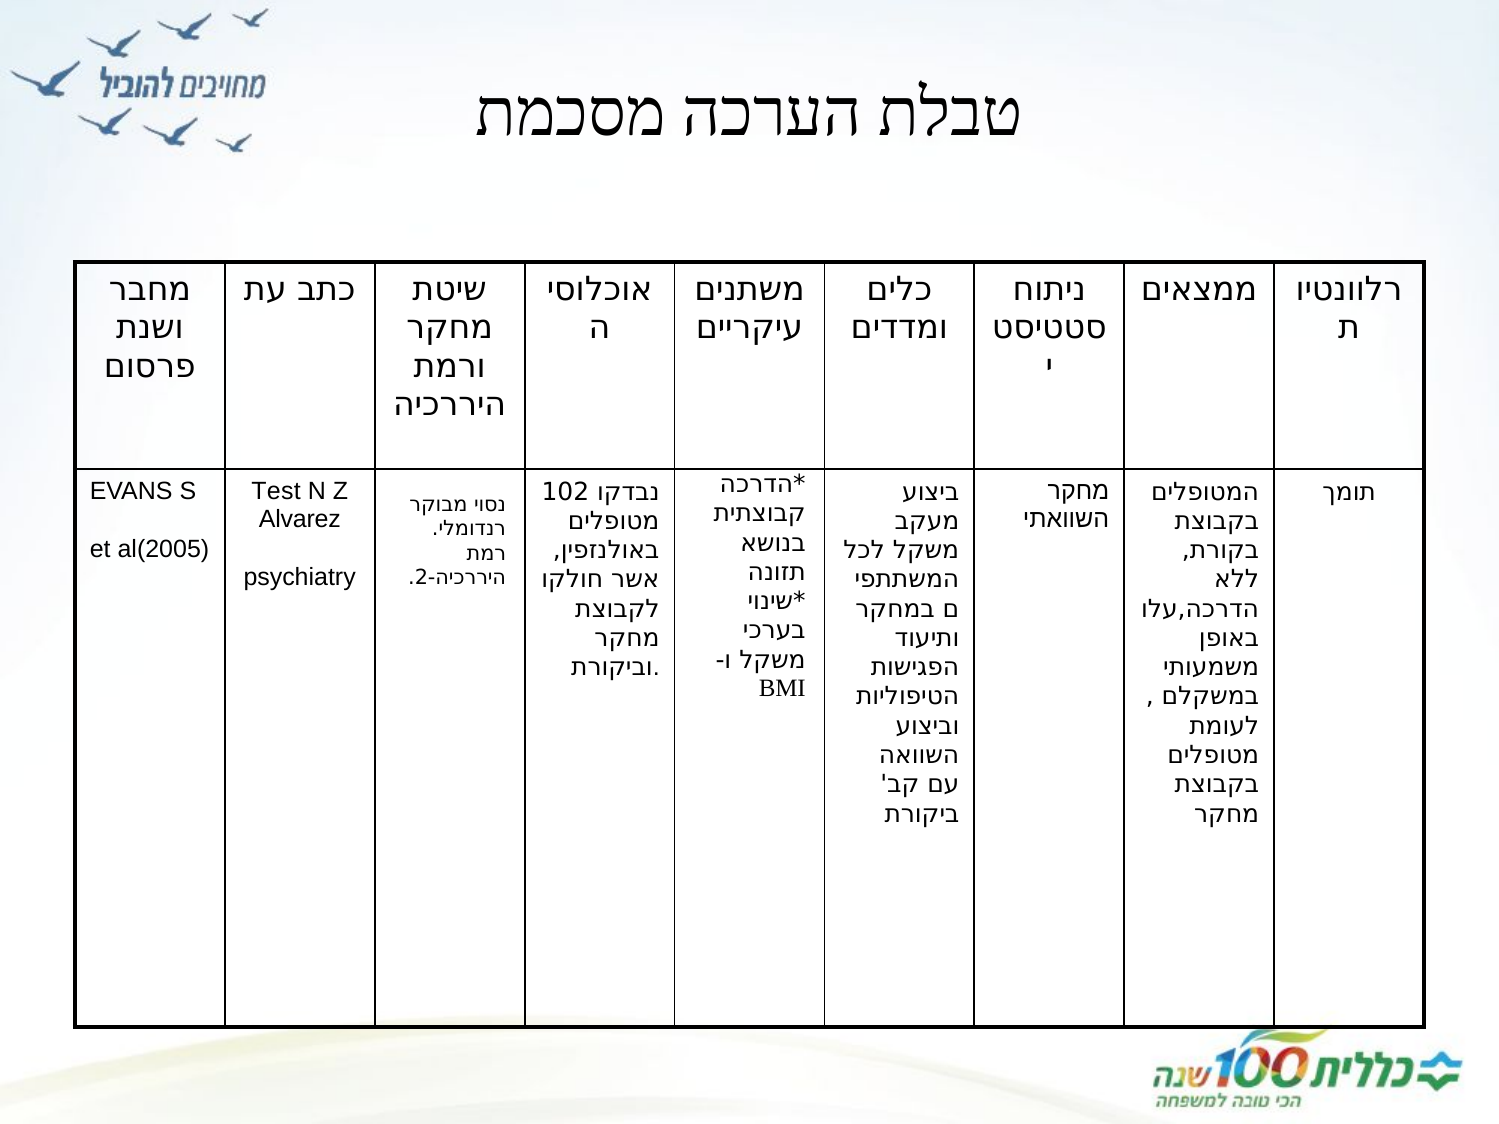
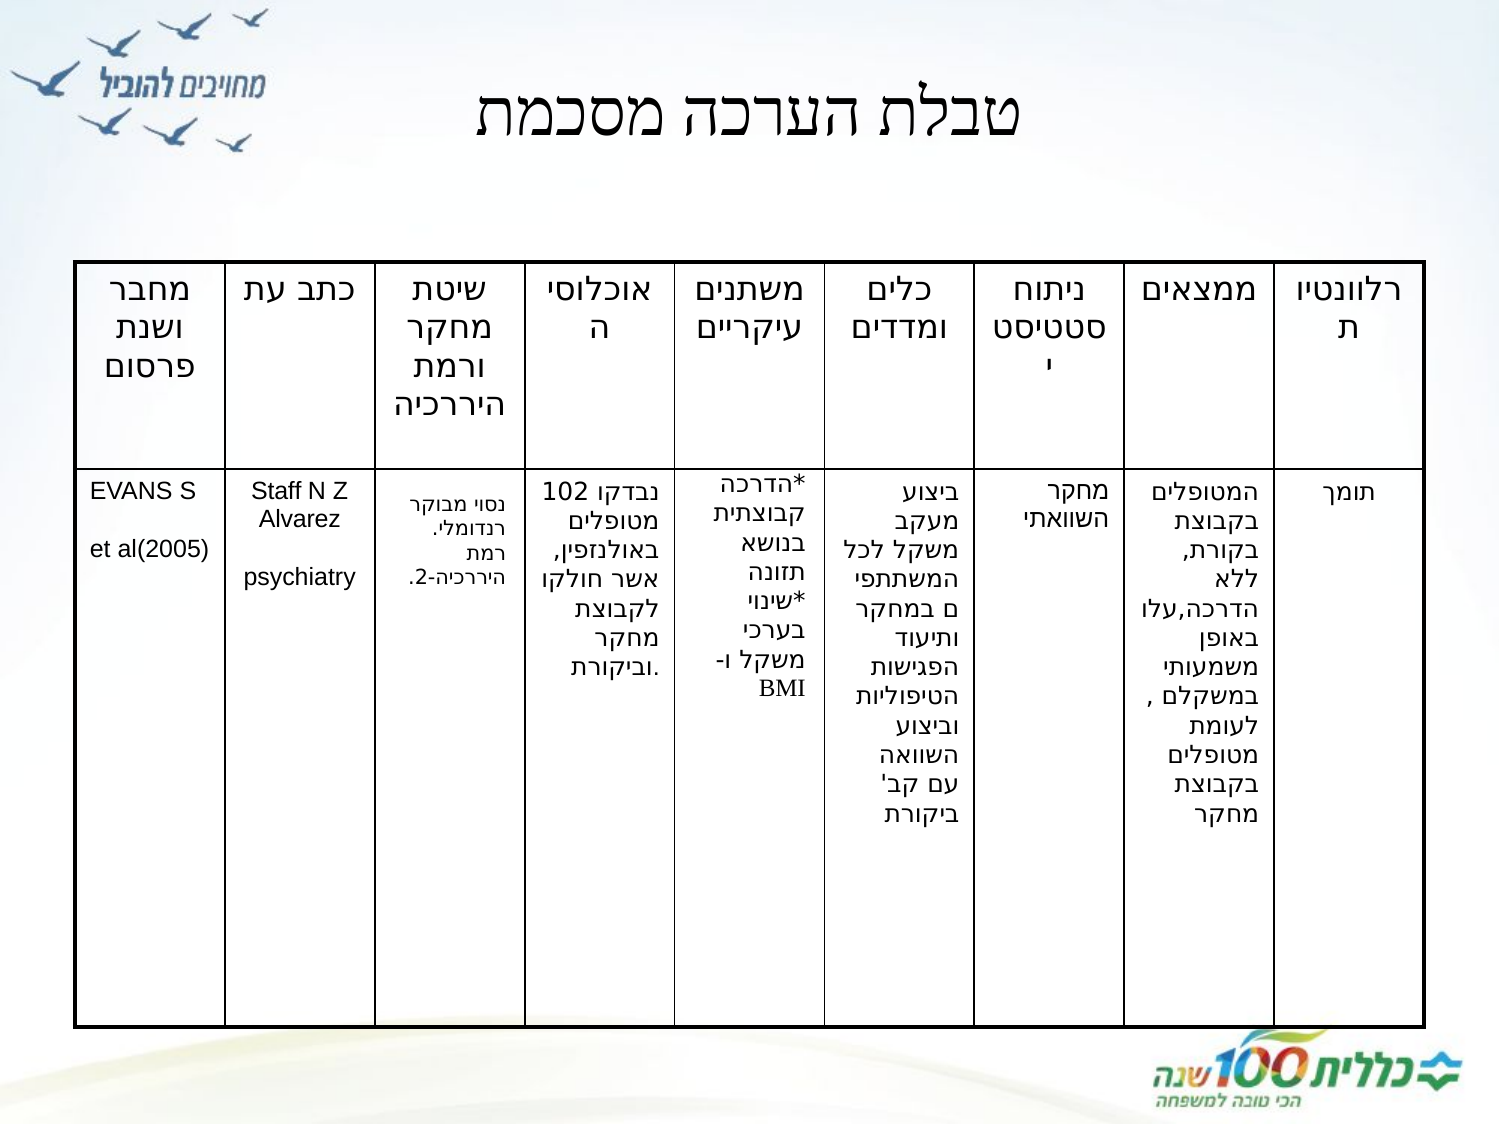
Test: Test -> Staff
